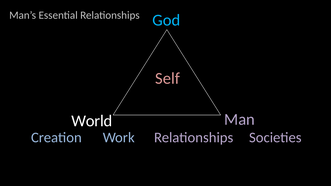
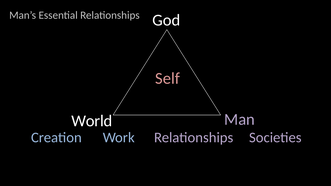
God colour: light blue -> white
